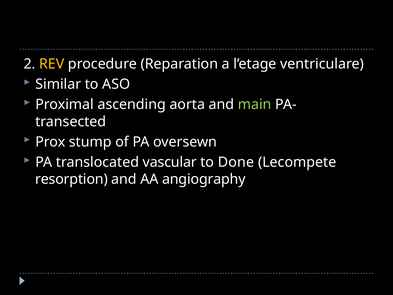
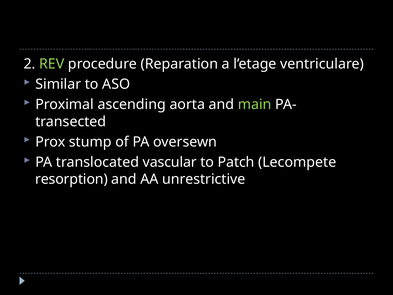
REV colour: yellow -> light green
Done: Done -> Patch
angiography: angiography -> unrestrictive
